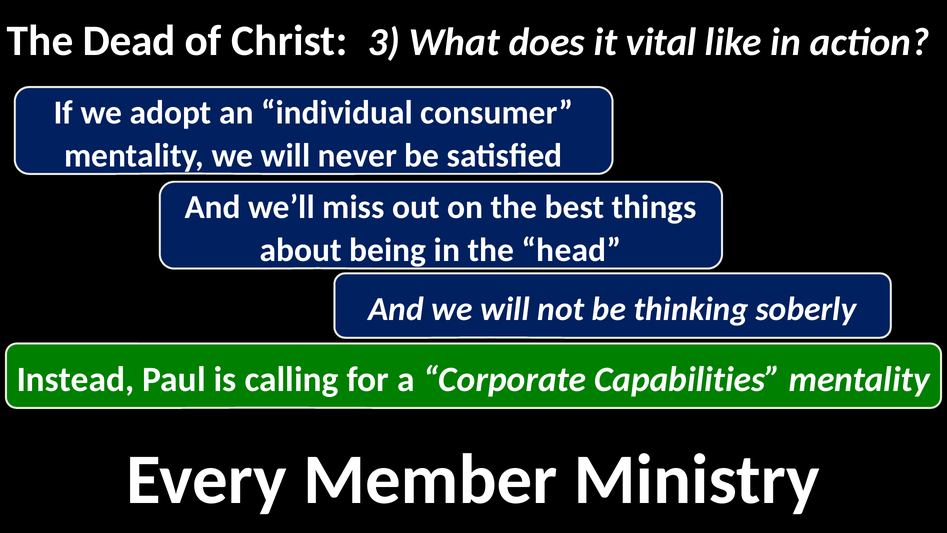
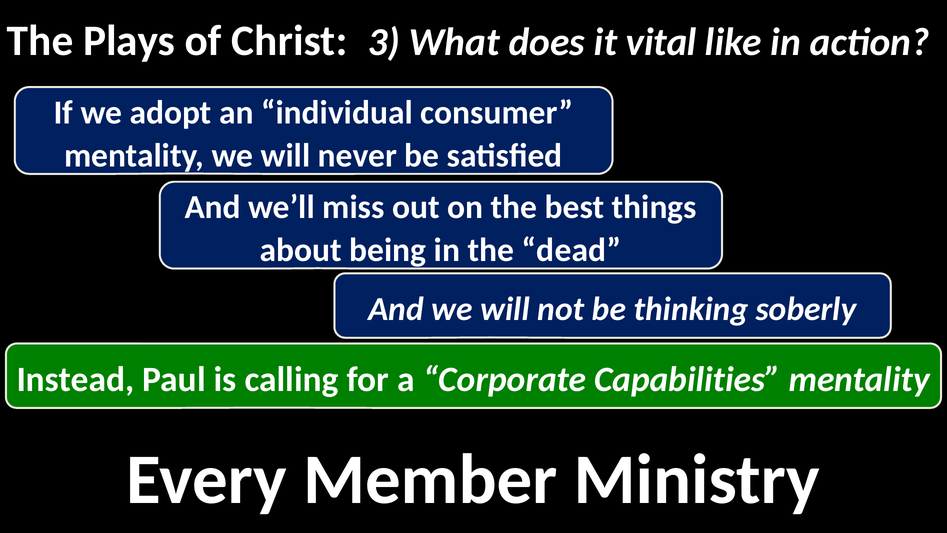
Dead: Dead -> Plays
head: head -> dead
